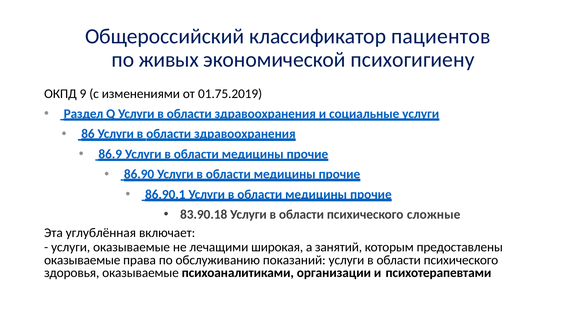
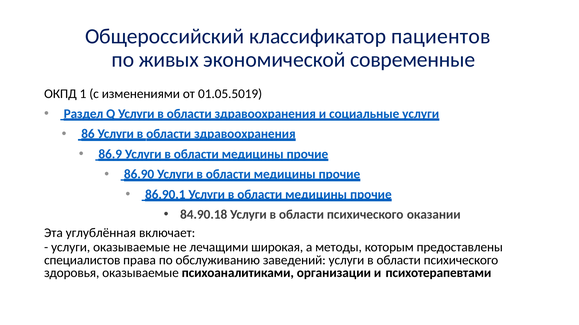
психогигиену: психогигиену -> современные
9: 9 -> 1
01.75.2019: 01.75.2019 -> 01.05.5019
83.90.18: 83.90.18 -> 84.90.18
сложные: сложные -> оказании
занятий: занятий -> методы
оказываемые at (82, 261): оказываемые -> специалистов
показаний: показаний -> заведений
